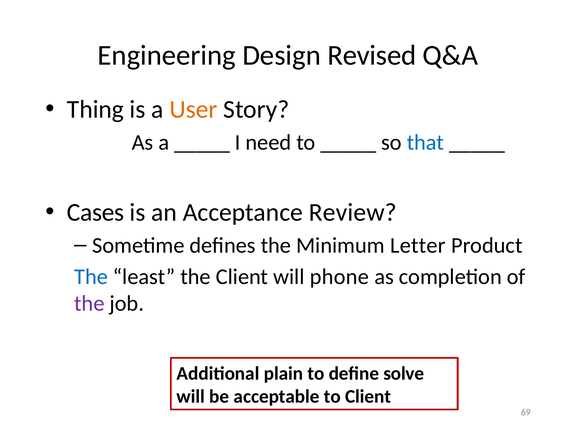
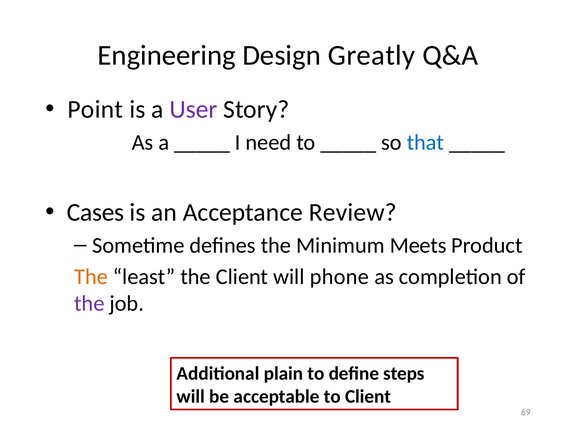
Revised: Revised -> Greatly
Thing: Thing -> Point
User colour: orange -> purple
Letter: Letter -> Meets
The at (91, 277) colour: blue -> orange
solve: solve -> steps
